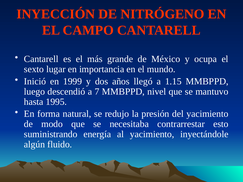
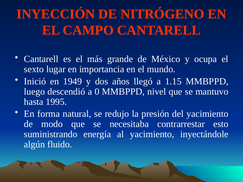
1999: 1999 -> 1949
7: 7 -> 0
